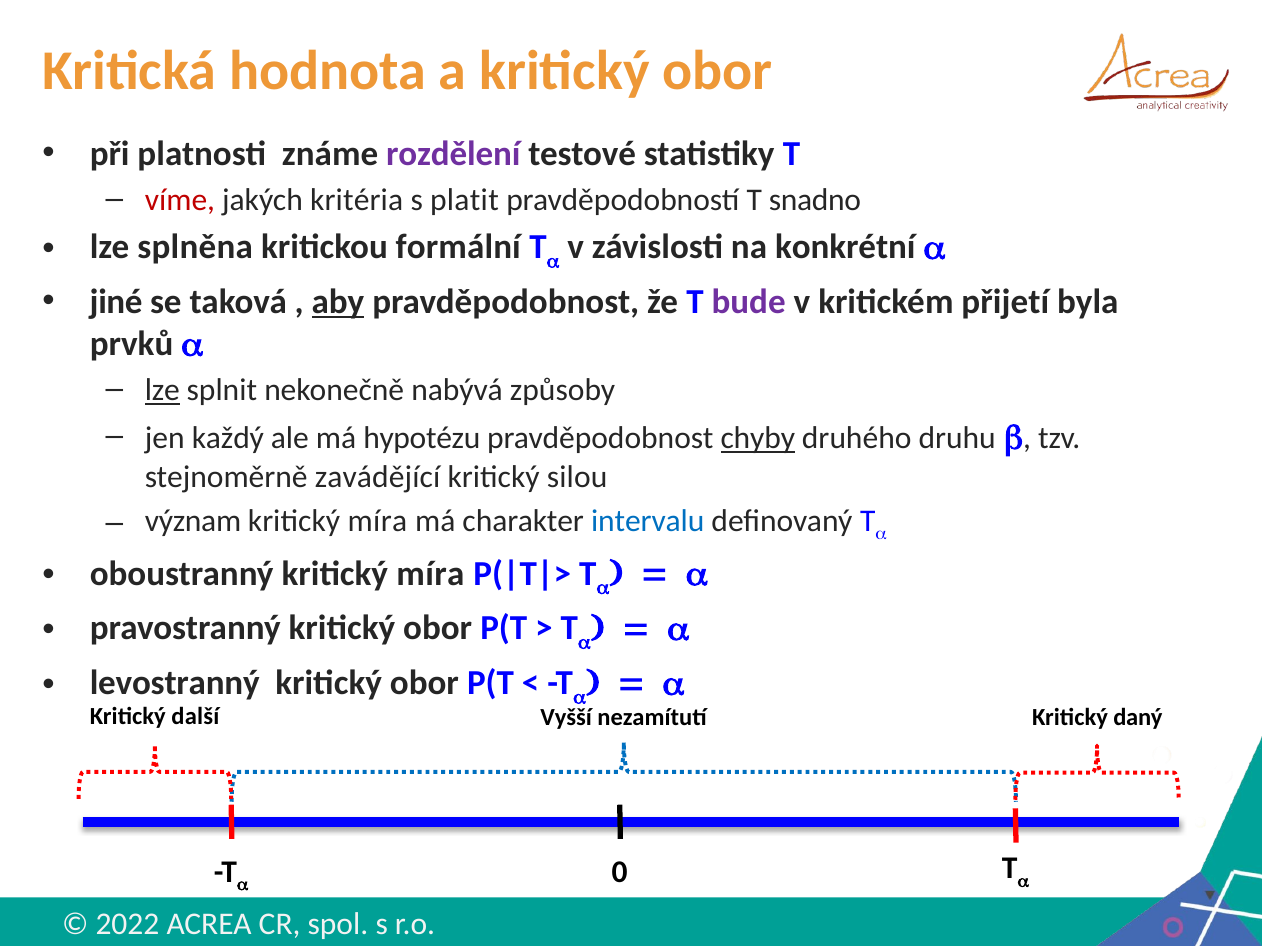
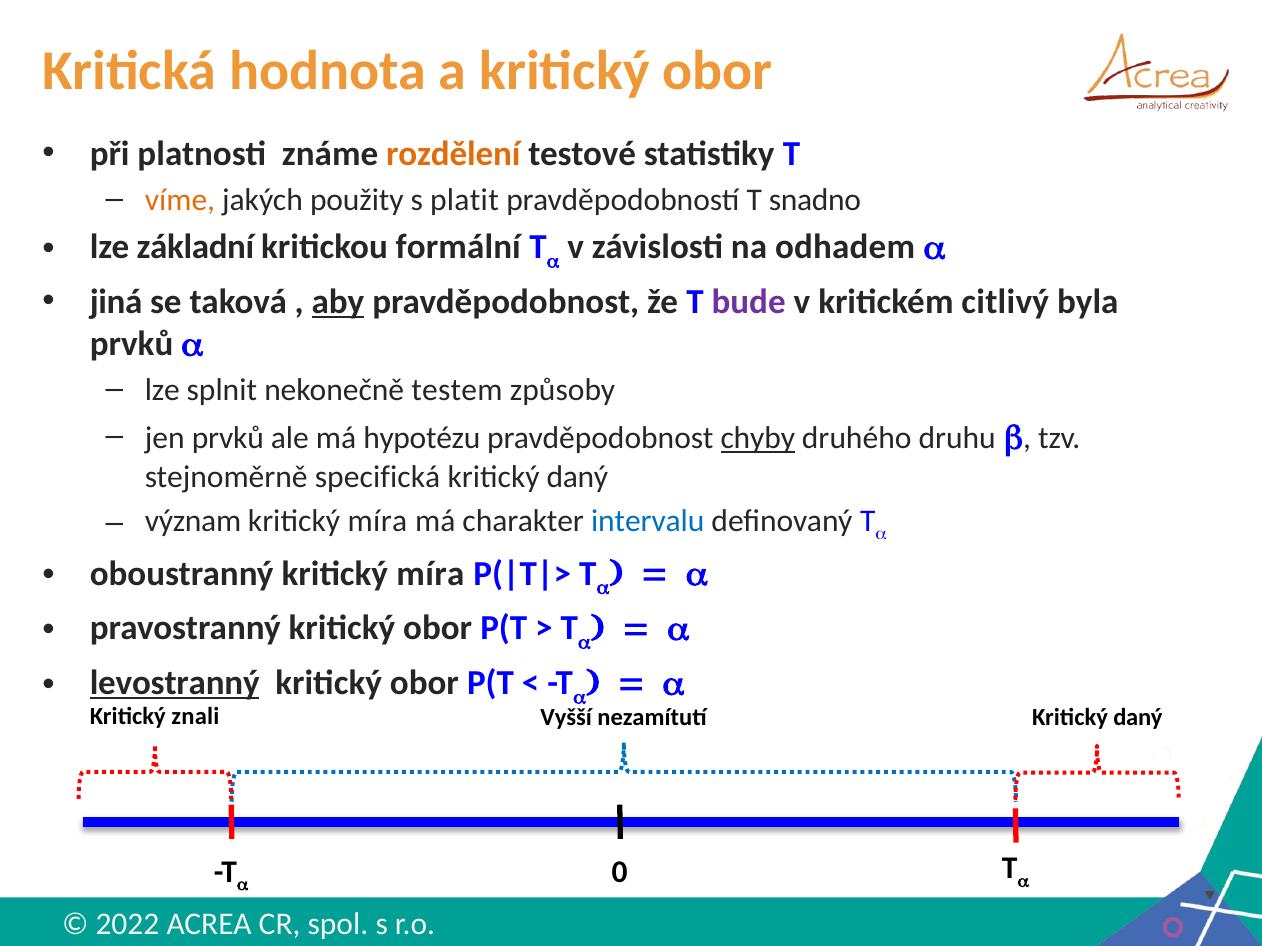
rozdělení colour: purple -> orange
víme colour: red -> orange
kritéria: kritéria -> použity
splněna: splněna -> základní
konkrétní: konkrétní -> odhadem
jiné: jiné -> jiná
přijetí: přijetí -> citlivý
lze at (162, 390) underline: present -> none
nabývá: nabývá -> testem
jen každý: každý -> prvků
zavádějící: zavádějící -> specifická
silou at (577, 477): silou -> daný
levostranný underline: none -> present
další: další -> znali
